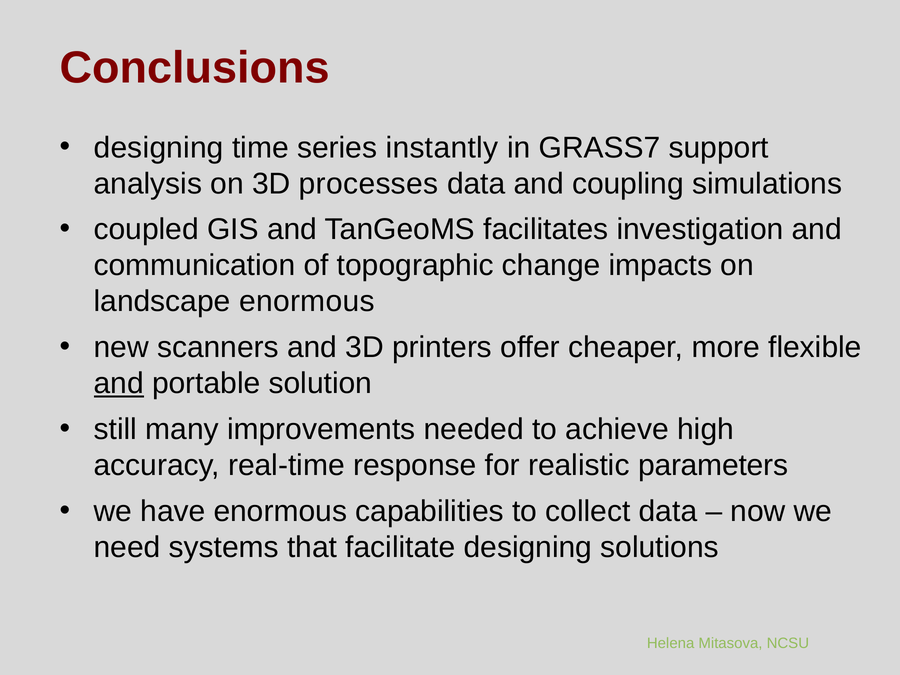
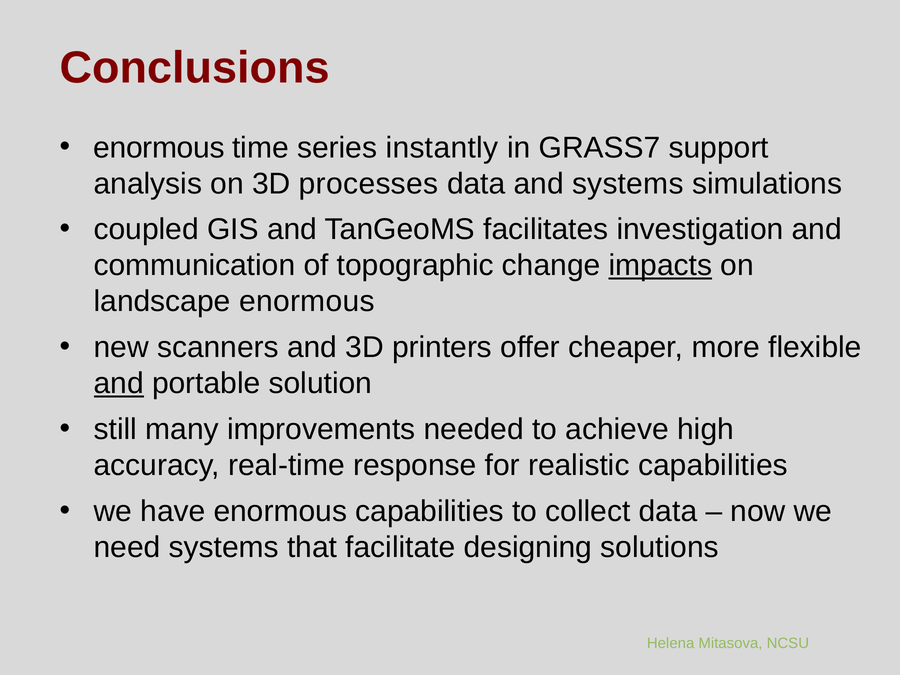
designing at (159, 148): designing -> enormous
and coupling: coupling -> systems
impacts underline: none -> present
realistic parameters: parameters -> capabilities
